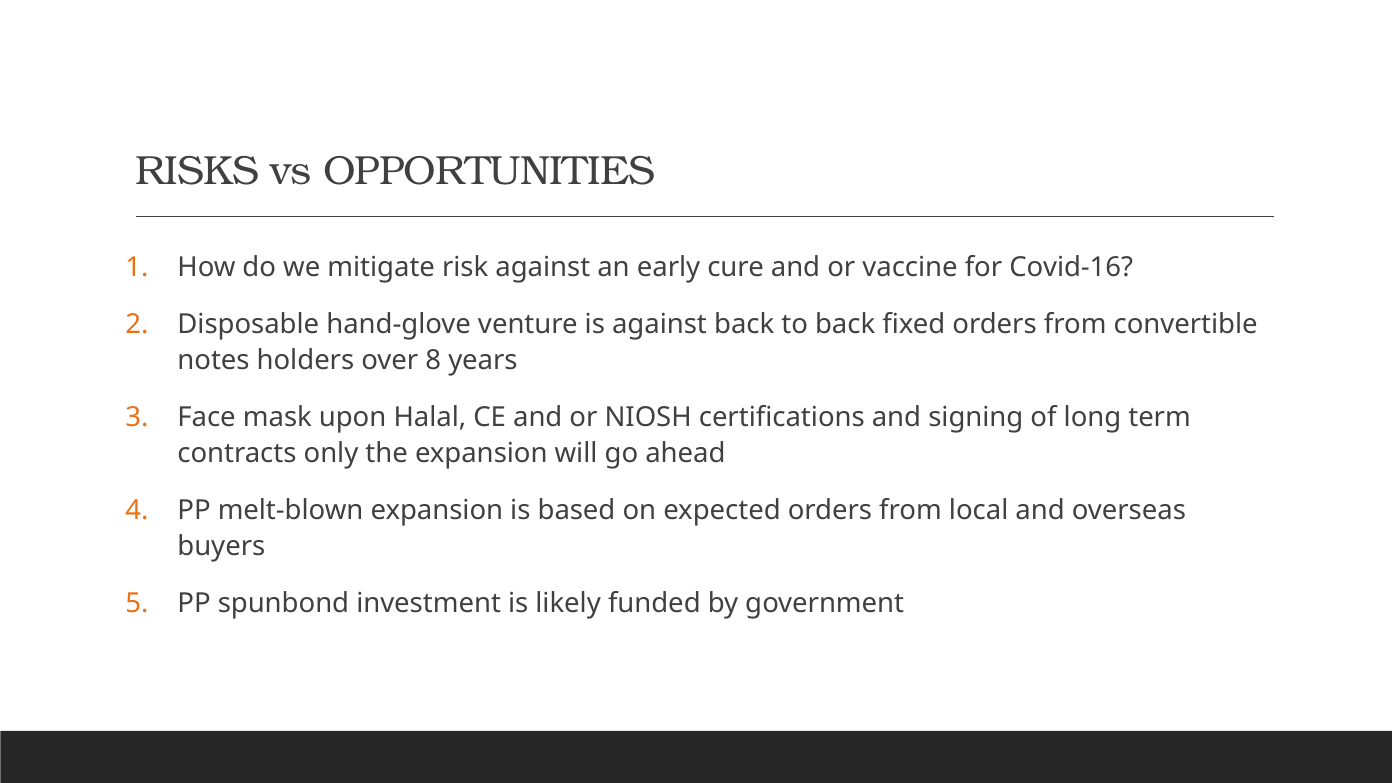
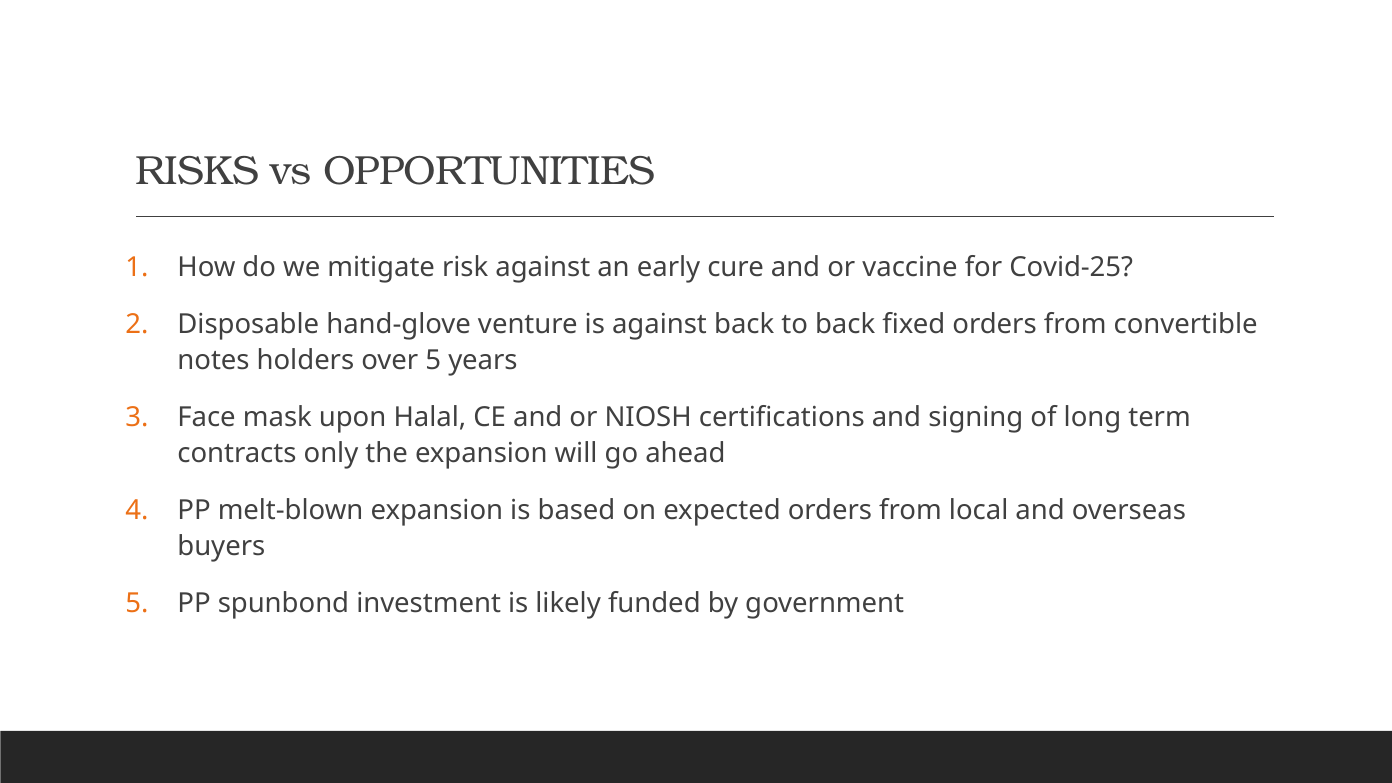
Covid-16: Covid-16 -> Covid-25
over 8: 8 -> 5
